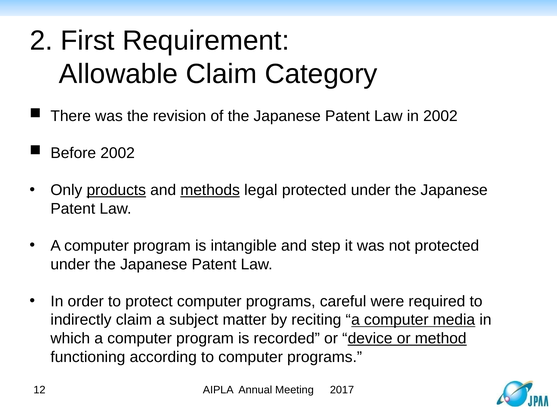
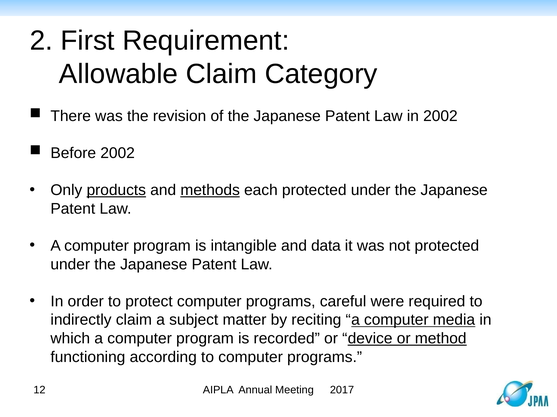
legal: legal -> each
step: step -> data
